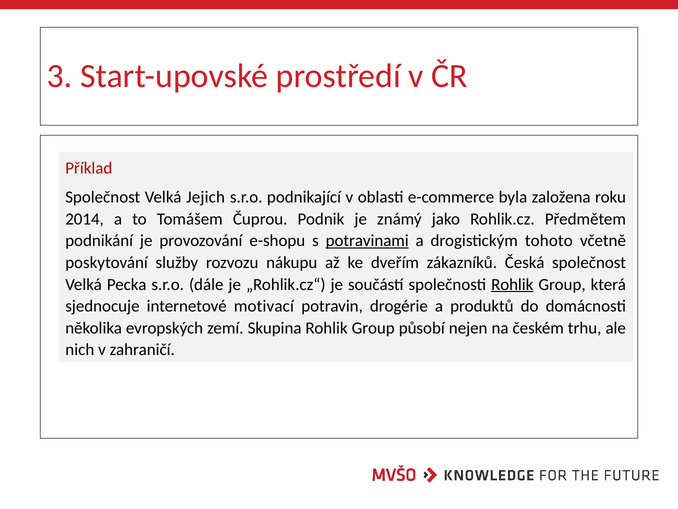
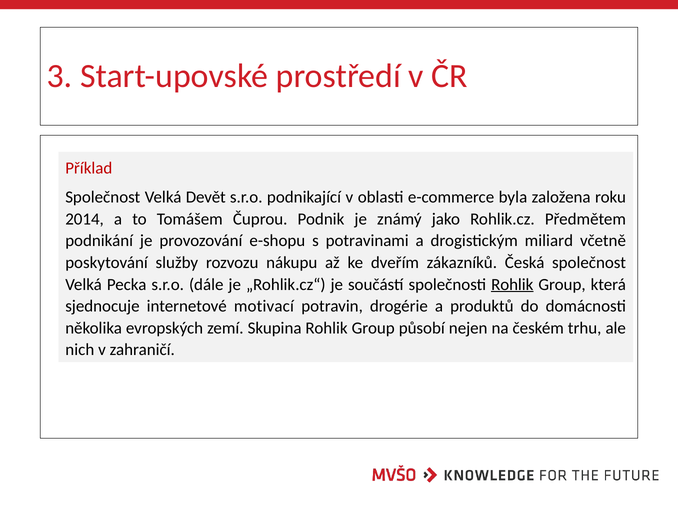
Jejich: Jejich -> Devět
potravinami underline: present -> none
tohoto: tohoto -> miliard
